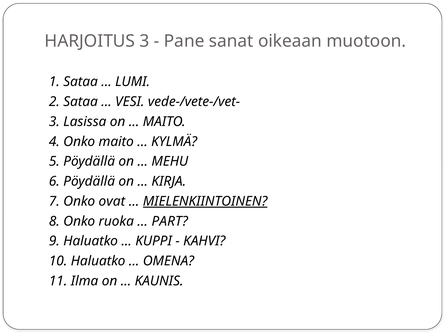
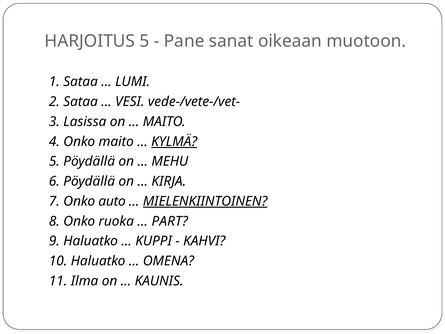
HARJOITUS 3: 3 -> 5
KYLMÄ underline: none -> present
ovat: ovat -> auto
